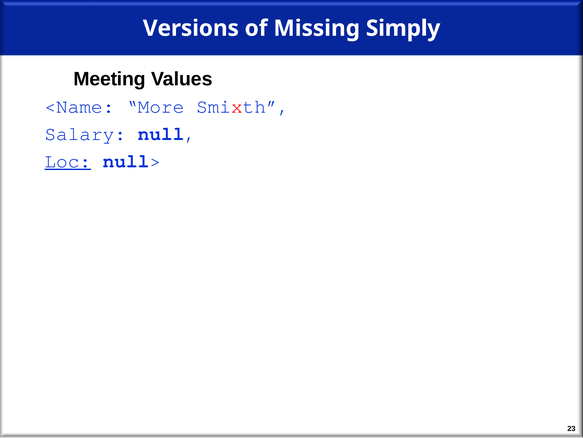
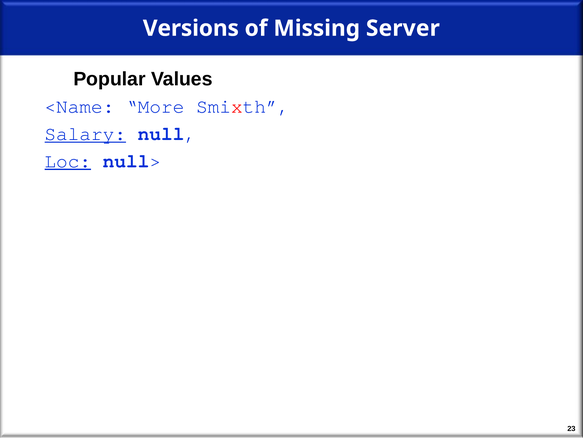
Simply: Simply -> Server
Meeting: Meeting -> Popular
Salary underline: none -> present
